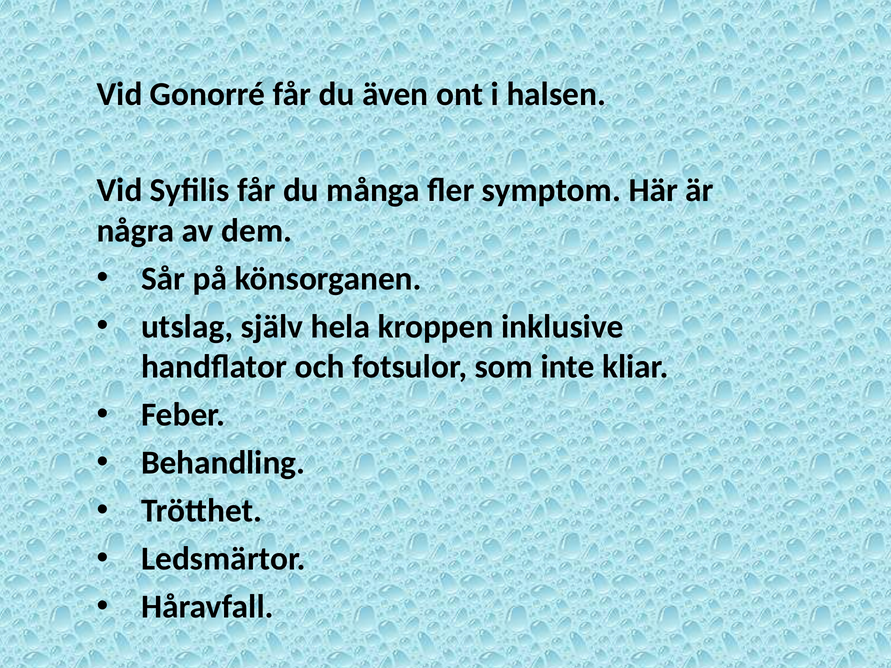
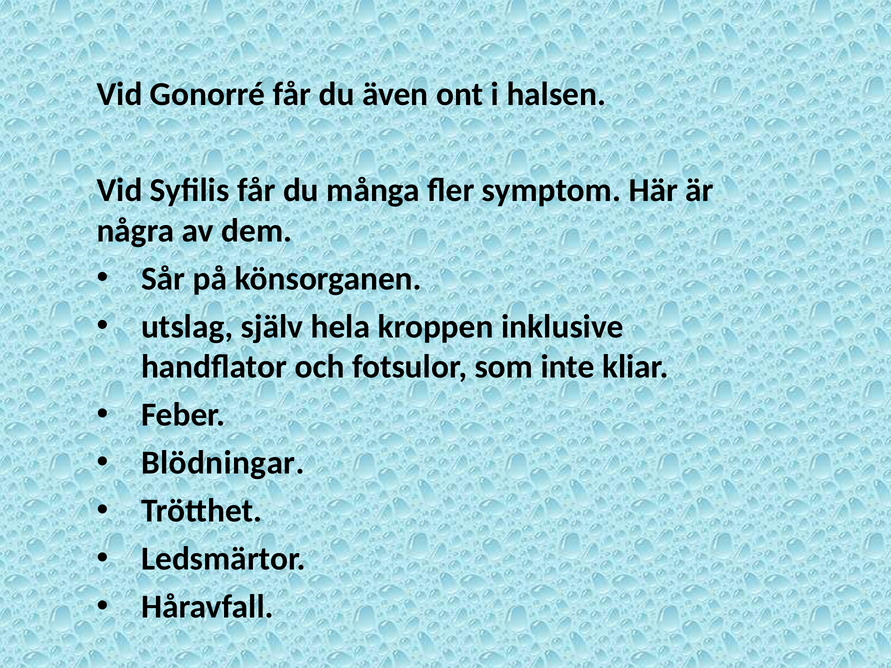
Behandling: Behandling -> Blödningar
